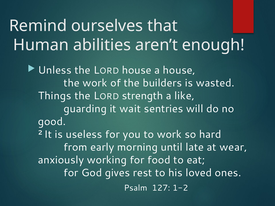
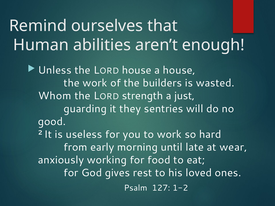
Things: Things -> Whom
like: like -> just
wait: wait -> they
